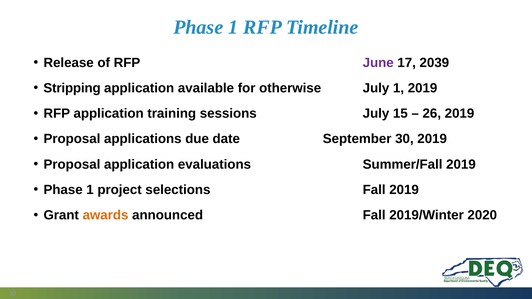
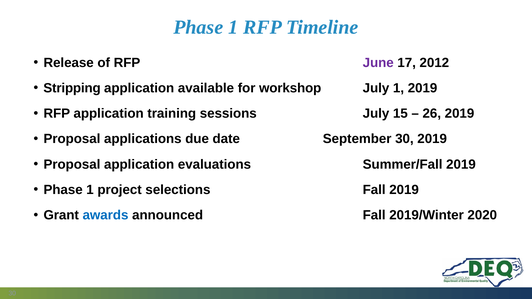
2039: 2039 -> 2012
otherwise: otherwise -> workshop
awards colour: orange -> blue
